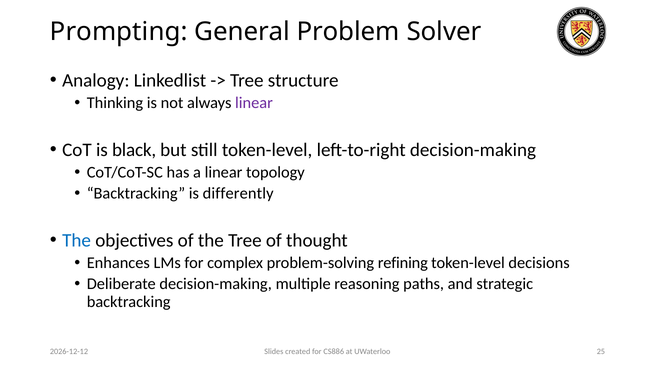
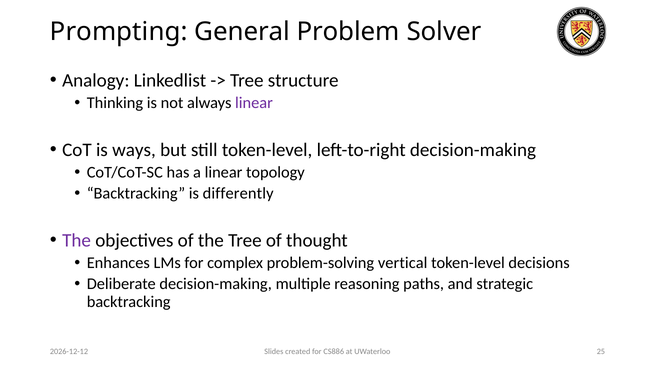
black: black -> ways
The at (77, 241) colour: blue -> purple
refining: refining -> vertical
